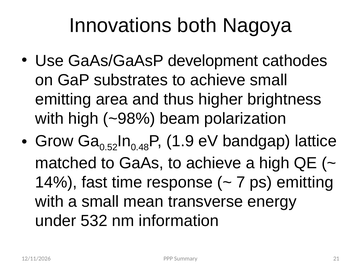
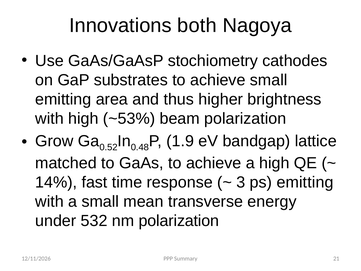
development: development -> stochiometry
~98%: ~98% -> ~53%
7: 7 -> 3
nm information: information -> polarization
